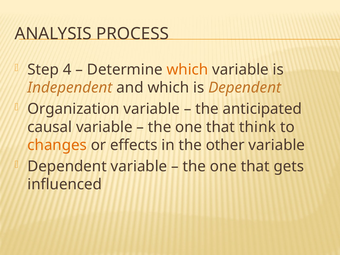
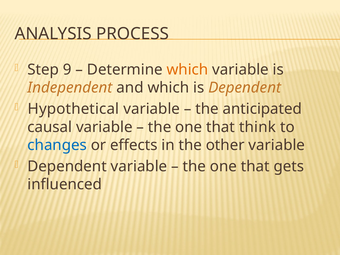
4: 4 -> 9
Organization: Organization -> Hypothetical
changes colour: orange -> blue
